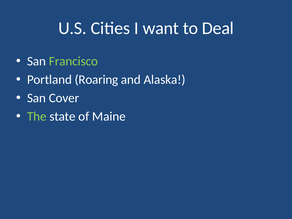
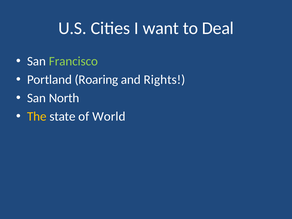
Alaska: Alaska -> Rights
Cover: Cover -> North
The colour: light green -> yellow
Maine: Maine -> World
